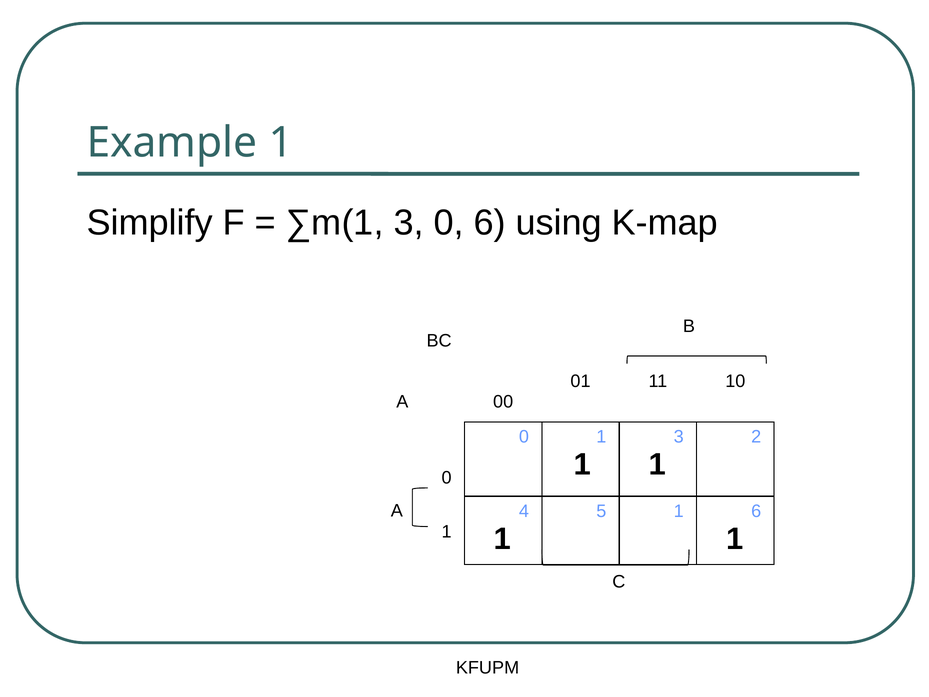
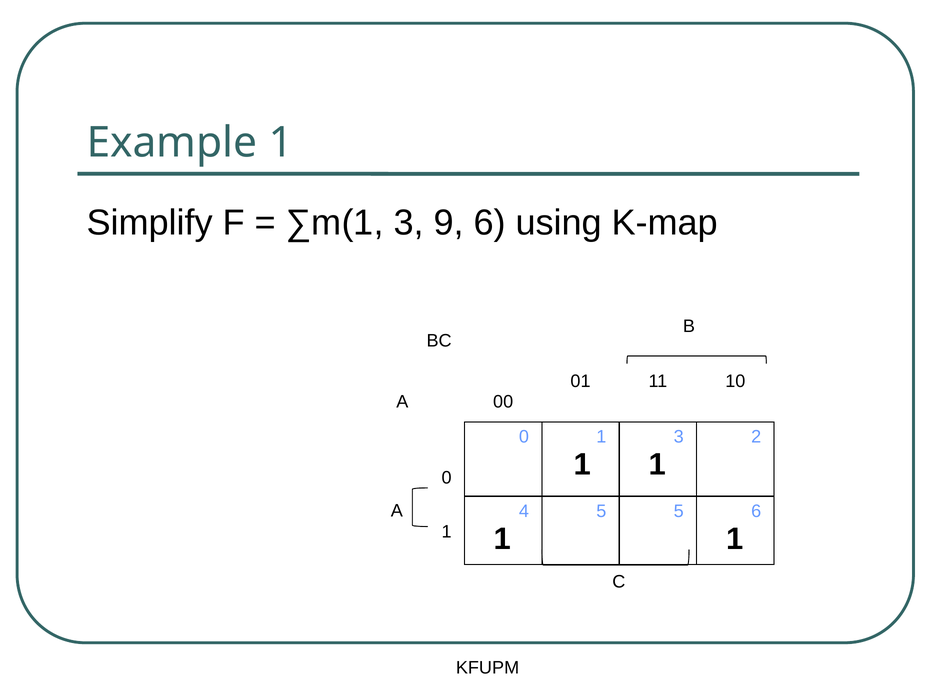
3 0: 0 -> 9
5 1: 1 -> 5
